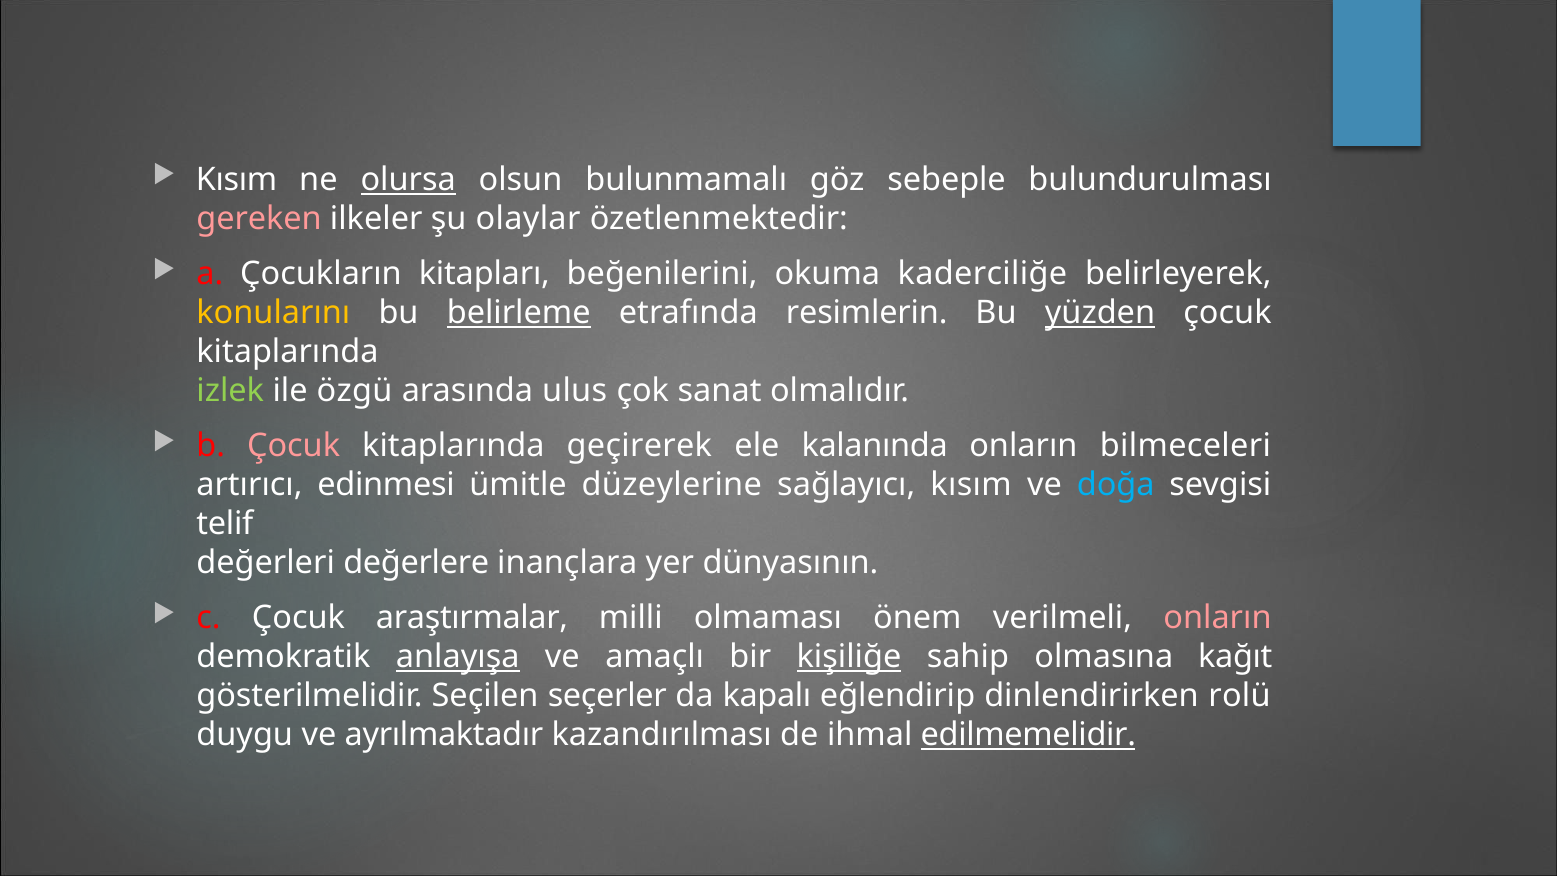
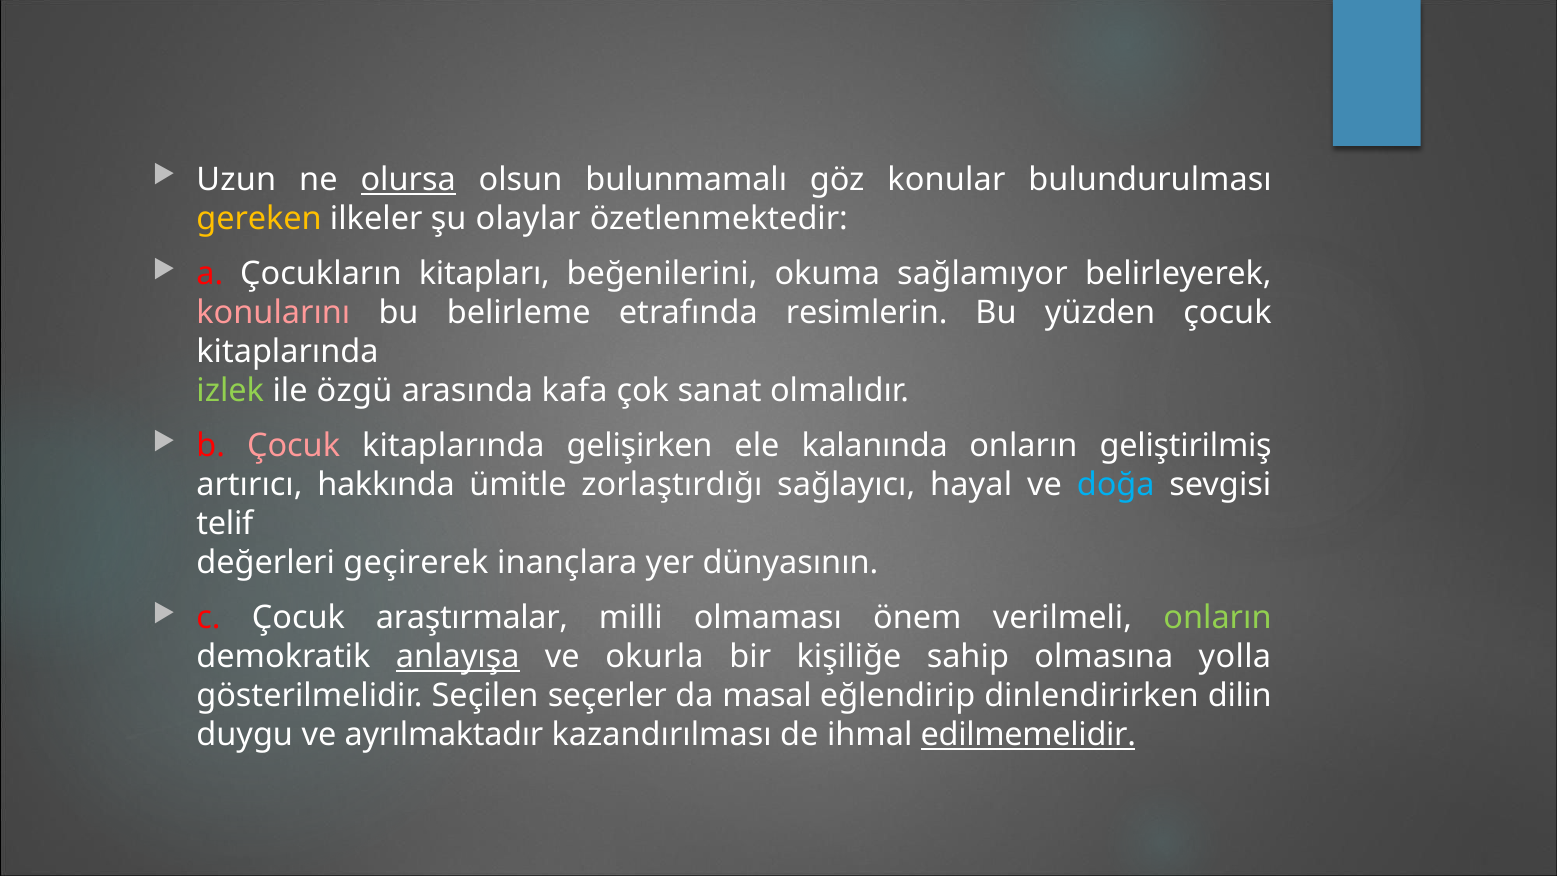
Kısım at (236, 180): Kısım -> Uzun
sebeple: sebeple -> konular
gereken colour: pink -> yellow
kaderciliğe: kaderciliğe -> sağlamıyor
konularını colour: yellow -> pink
belirleme underline: present -> none
yüzden underline: present -> none
ulus: ulus -> kafa
geçirerek: geçirerek -> gelişirken
bilmeceleri: bilmeceleri -> geliştirilmiş
edinmesi: edinmesi -> hakkında
düzeylerine: düzeylerine -> zorlaştırdığı
sağlayıcı kısım: kısım -> hayal
değerlere: değerlere -> geçirerek
onların at (1218, 618) colour: pink -> light green
amaçlı: amaçlı -> okurla
kişiliğe underline: present -> none
kağıt: kağıt -> yolla
kapalı: kapalı -> masal
rolü: rolü -> dilin
